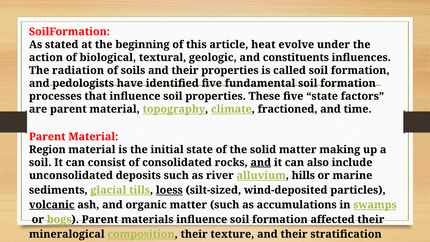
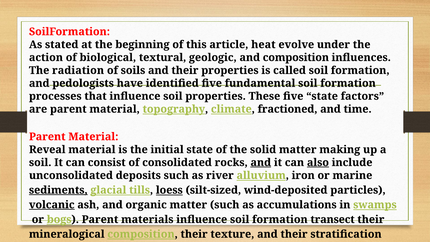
and constituents: constituents -> composition
Region: Region -> Reveal
also underline: none -> present
hills: hills -> iron
sediments underline: none -> present
affected: affected -> transect
